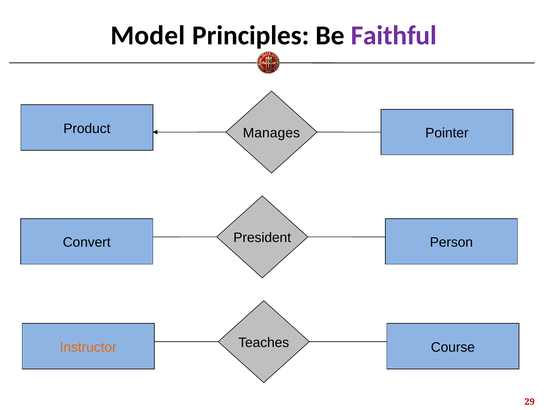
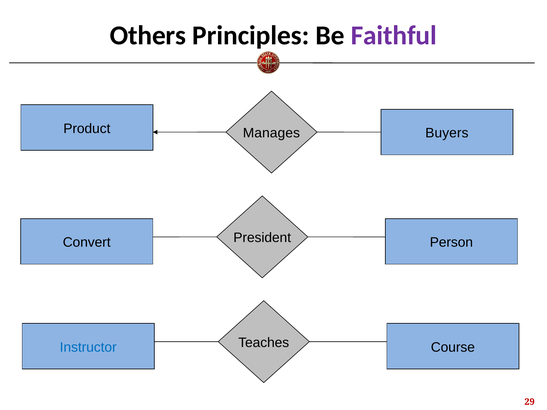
Model: Model -> Others
Pointer: Pointer -> Buyers
Instructor colour: orange -> blue
